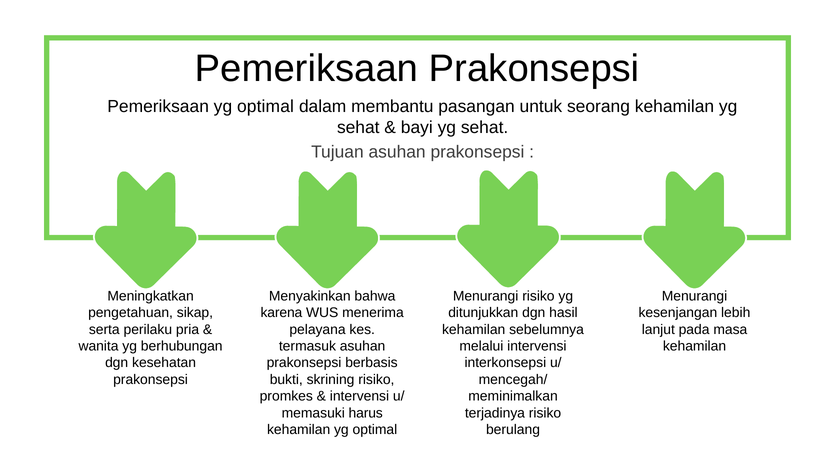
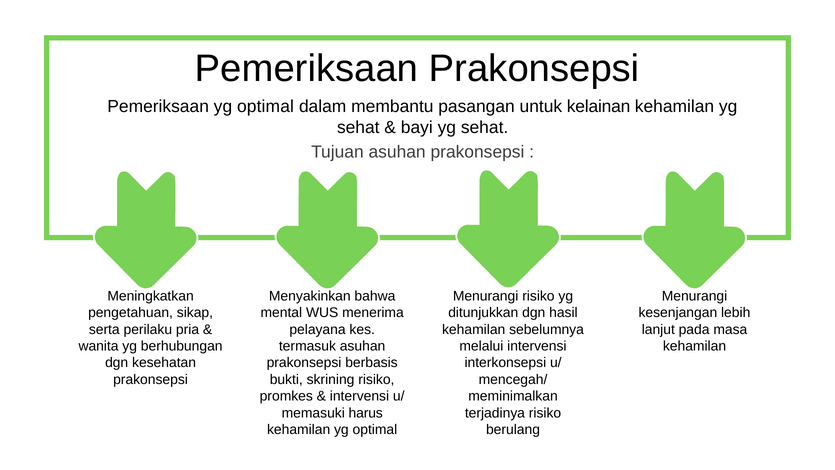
seorang: seorang -> kelainan
karena: karena -> mental
